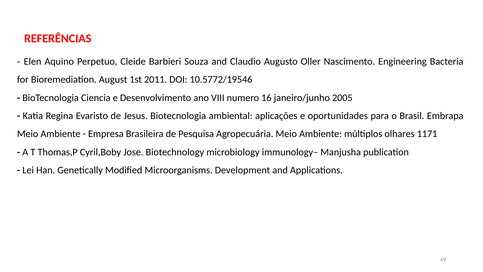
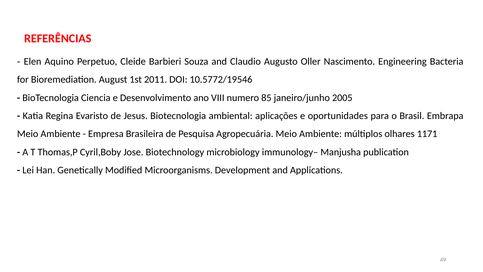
16: 16 -> 85
